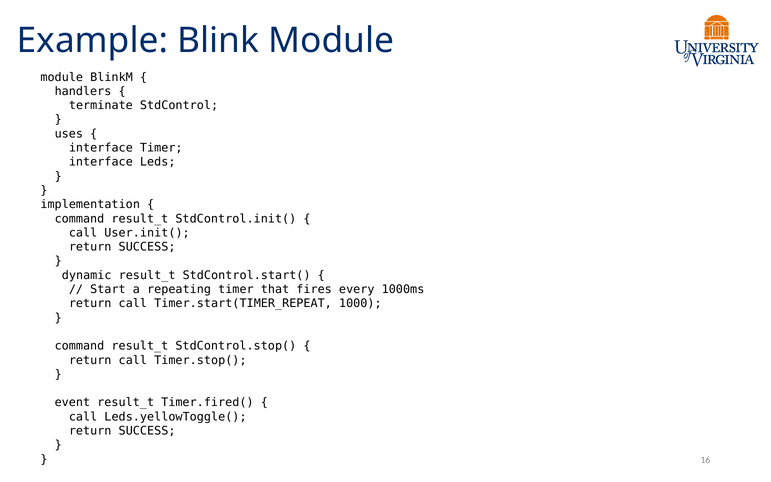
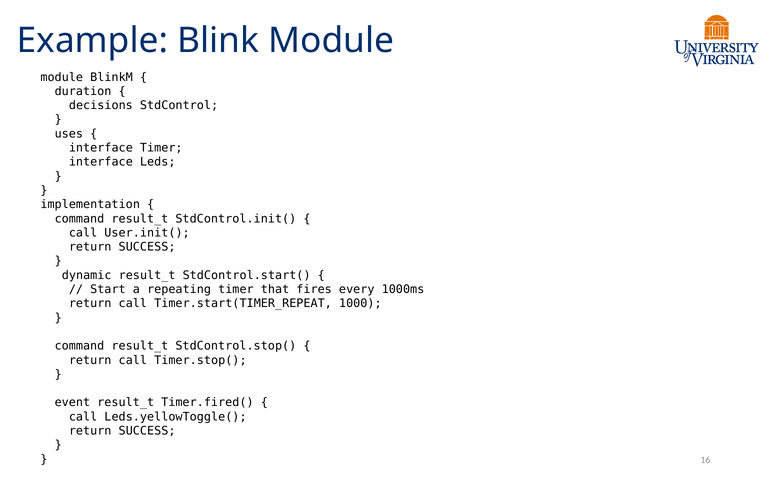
handlers: handlers -> duration
terminate: terminate -> decisions
